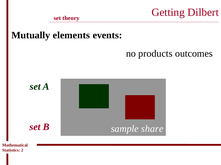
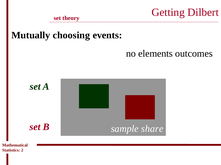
elements: elements -> choosing
products: products -> elements
